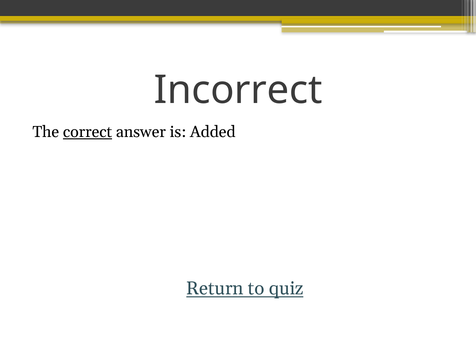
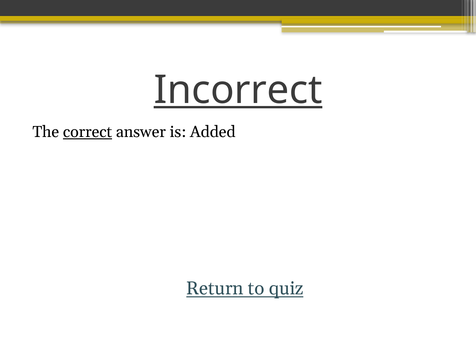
Incorrect underline: none -> present
